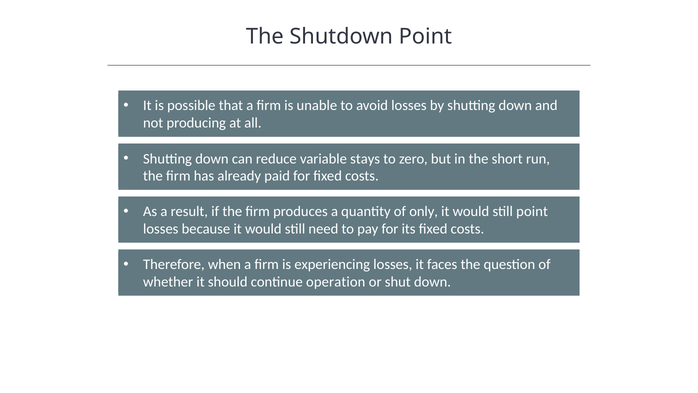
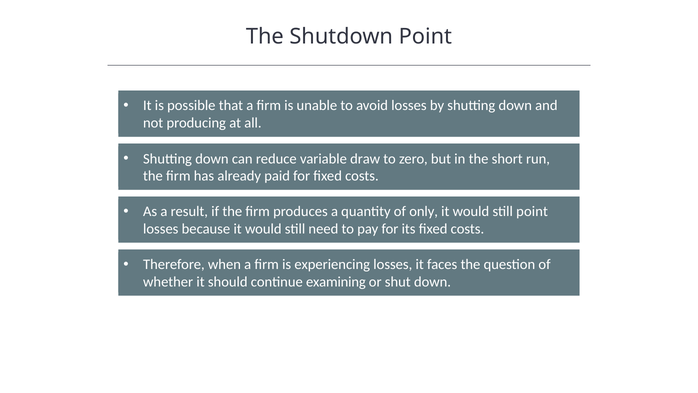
stays: stays -> draw
operation: operation -> examining
